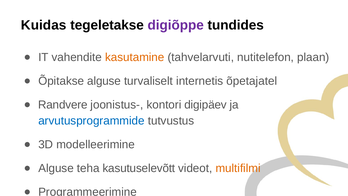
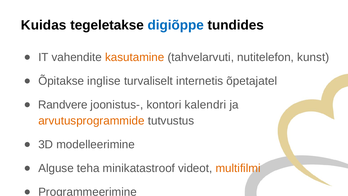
digiõppe colour: purple -> blue
plaan: plaan -> kunst
Õpitakse alguse: alguse -> inglise
digipäev: digipäev -> kalendri
arvutusprogrammide colour: blue -> orange
kasutuselevõtt: kasutuselevõtt -> minikatastroof
